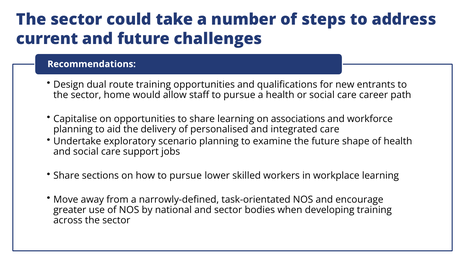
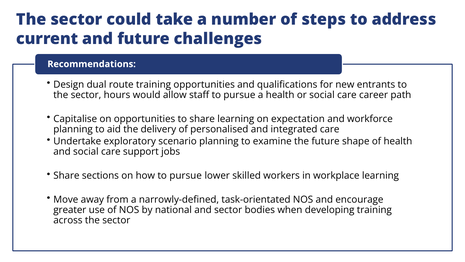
home: home -> hours
associations: associations -> expectation
